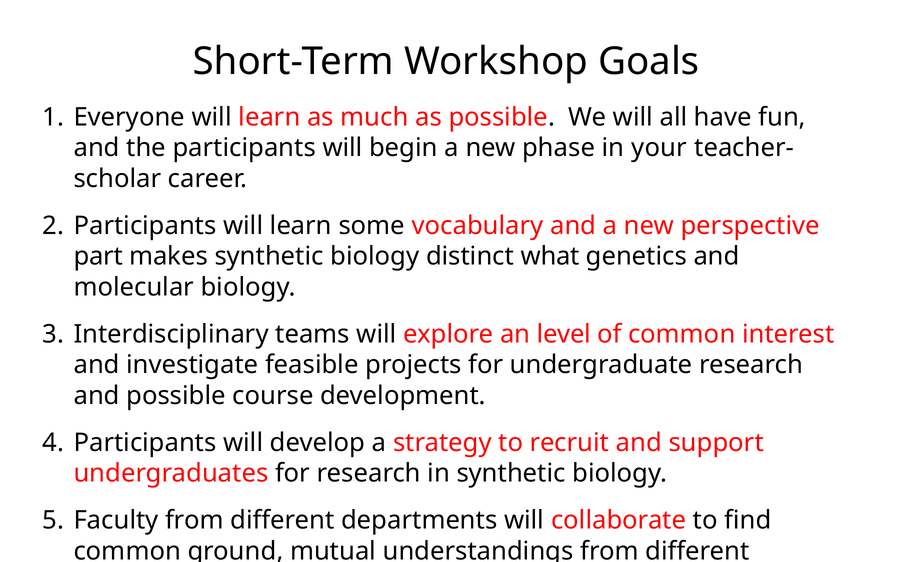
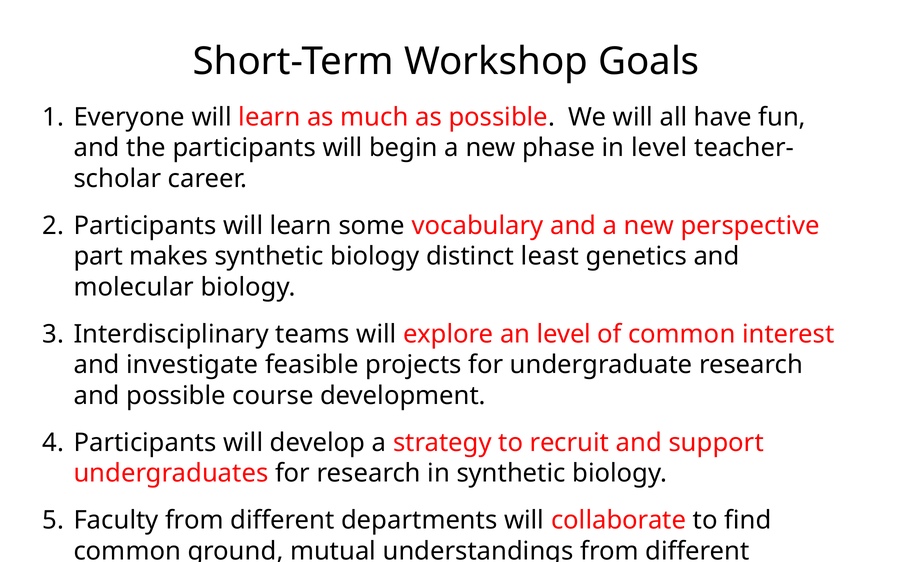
in your: your -> level
what: what -> least
